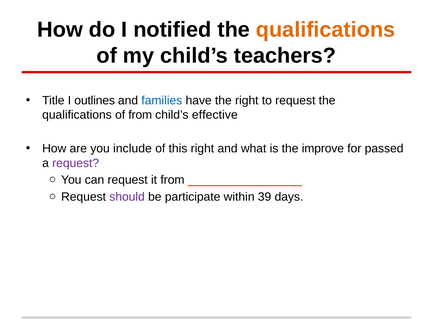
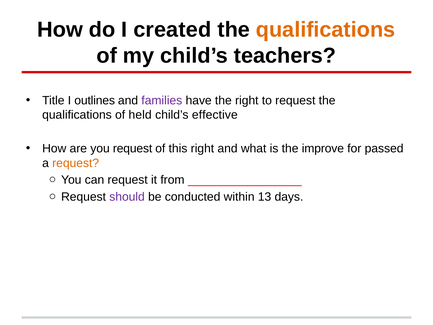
notified: notified -> created
families colour: blue -> purple
of from: from -> held
you include: include -> request
request at (76, 163) colour: purple -> orange
participate: participate -> conducted
39: 39 -> 13
